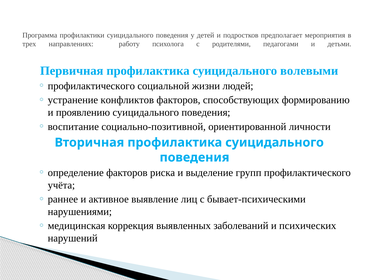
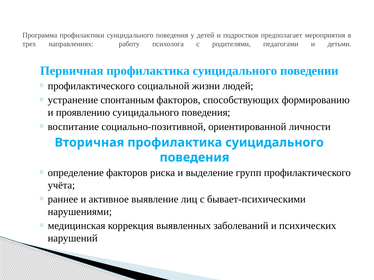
волевыми: волевыми -> поведении
конфликтов: конфликтов -> спонтанным
